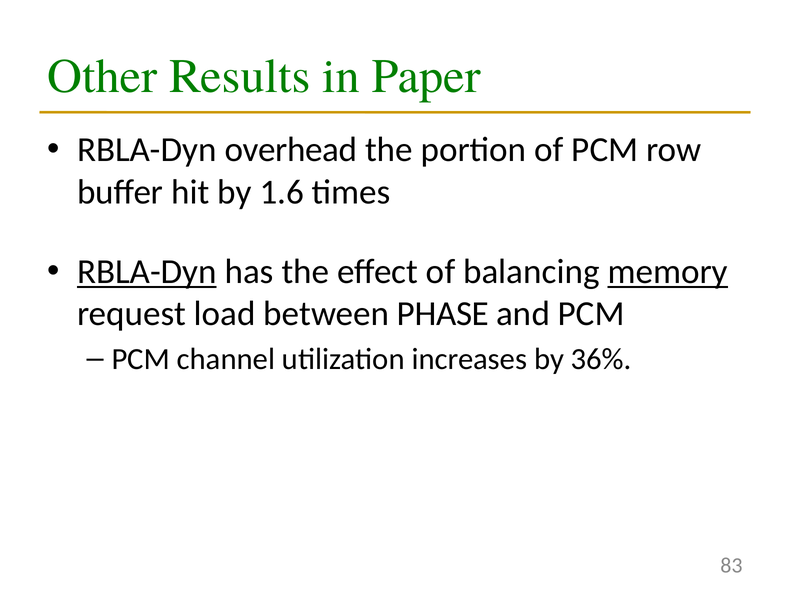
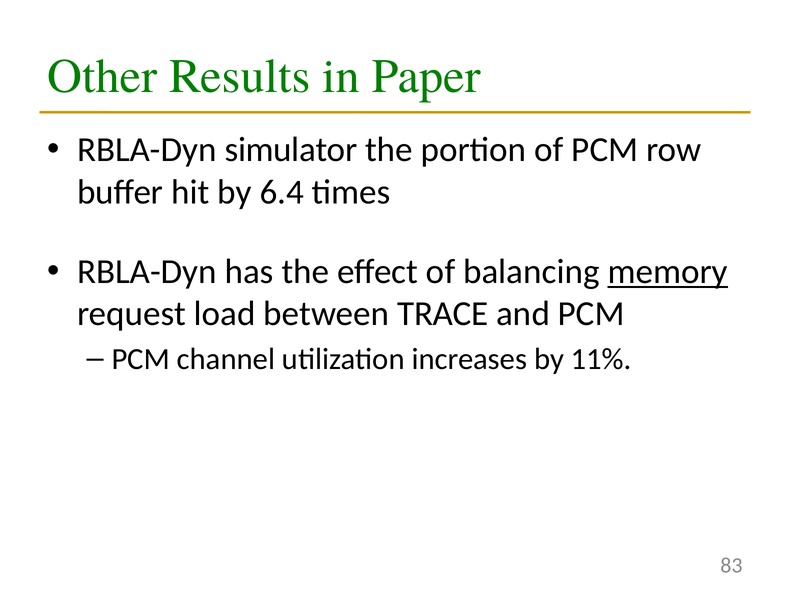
overhead: overhead -> simulator
1.6: 1.6 -> 6.4
RBLA-Dyn at (147, 272) underline: present -> none
PHASE: PHASE -> TRACE
36%: 36% -> 11%
